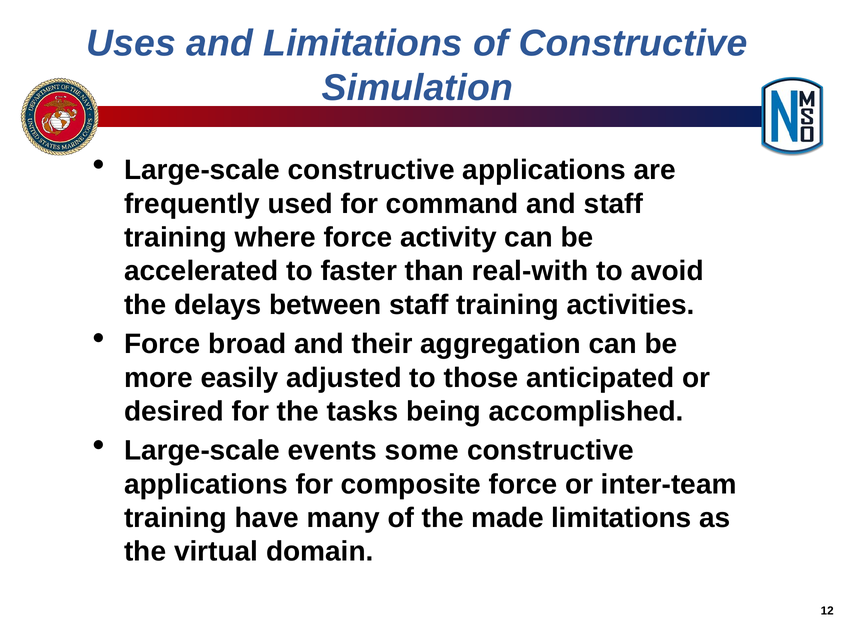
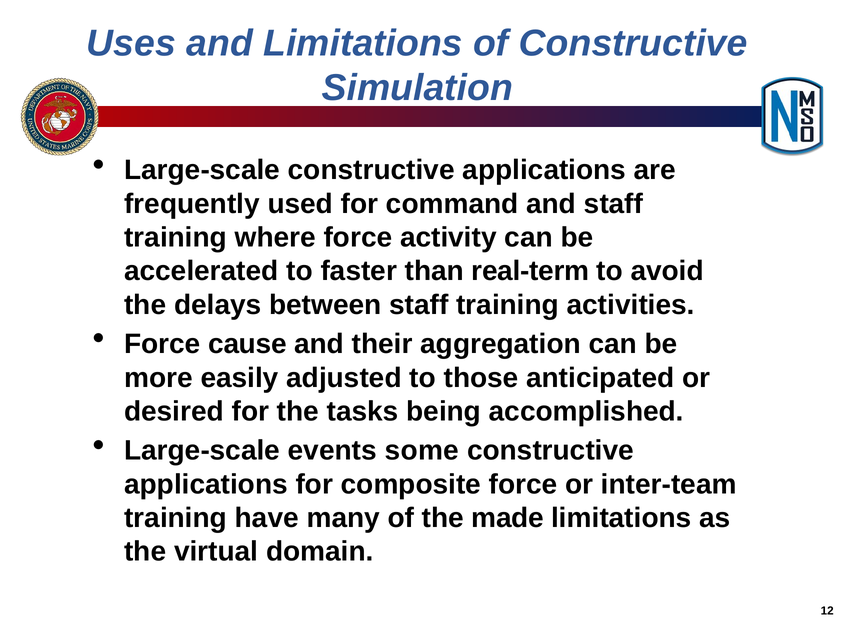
real-with: real-with -> real-term
broad: broad -> cause
